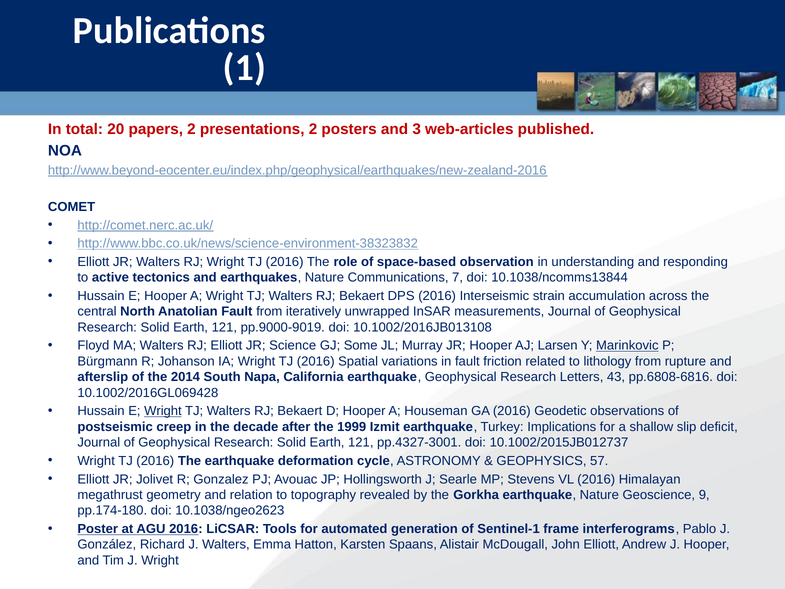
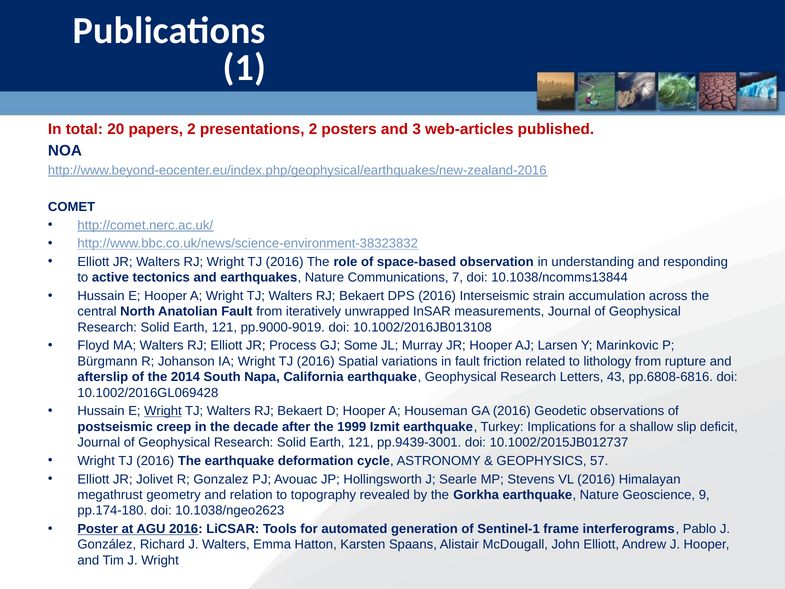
Science: Science -> Process
Marinkovic underline: present -> none
pp.4327-3001: pp.4327-3001 -> pp.9439-3001
